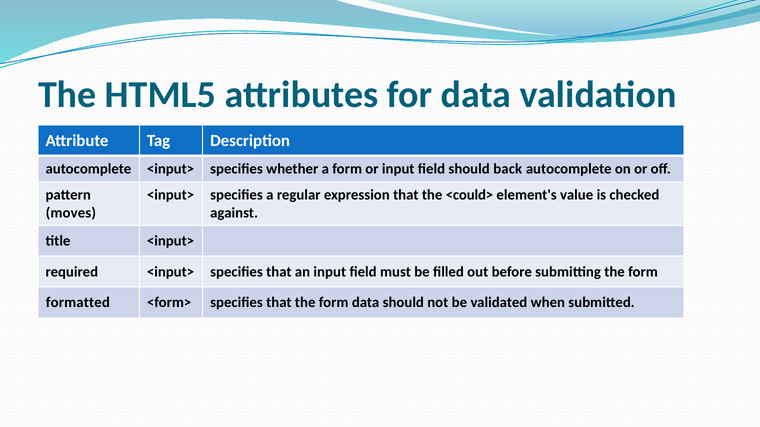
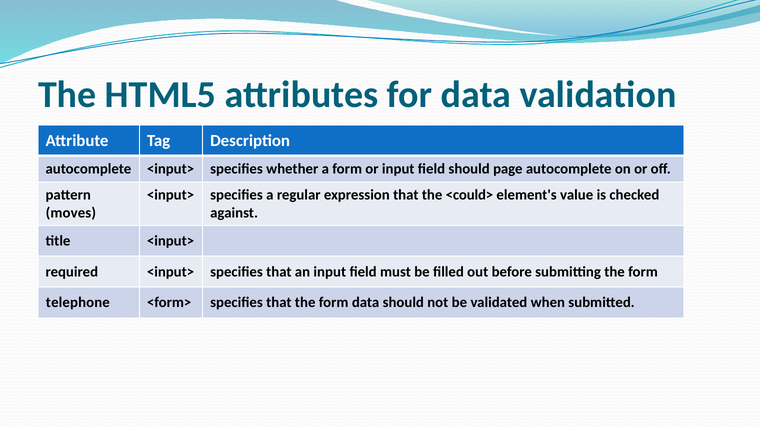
back: back -> page
formatted: formatted -> telephone
